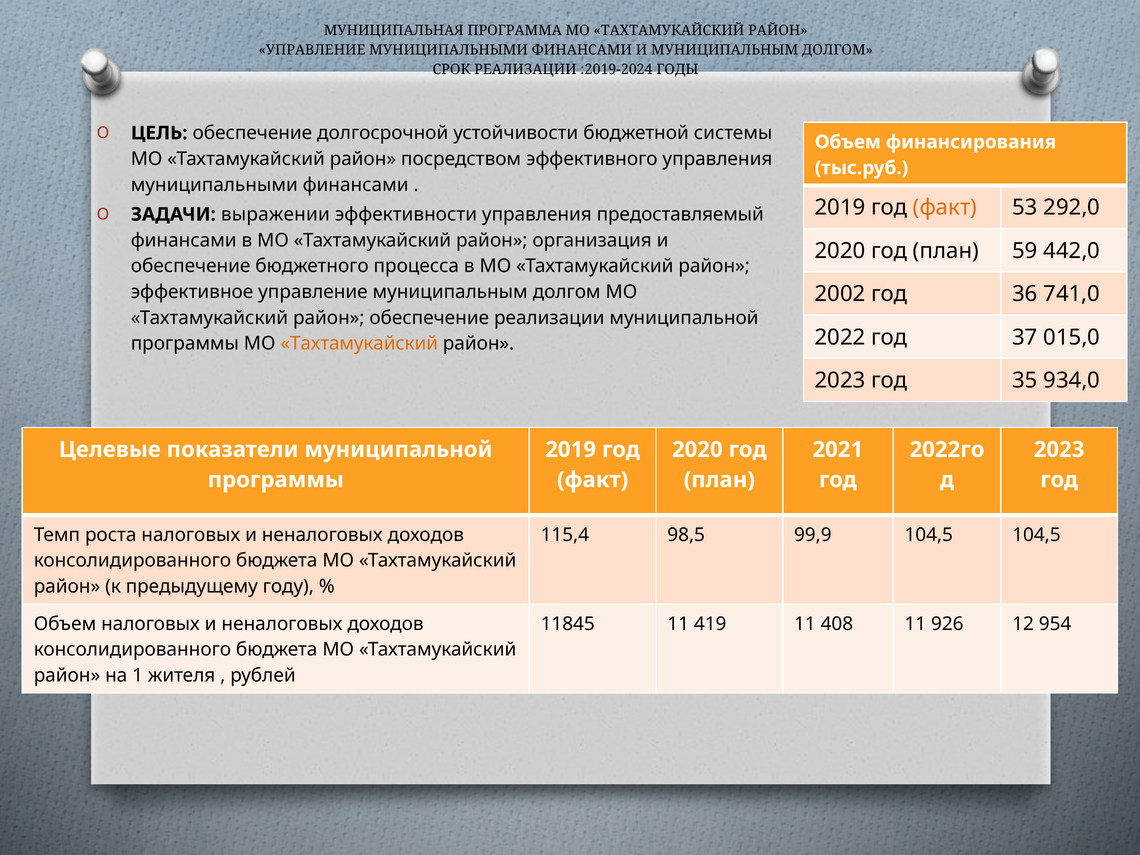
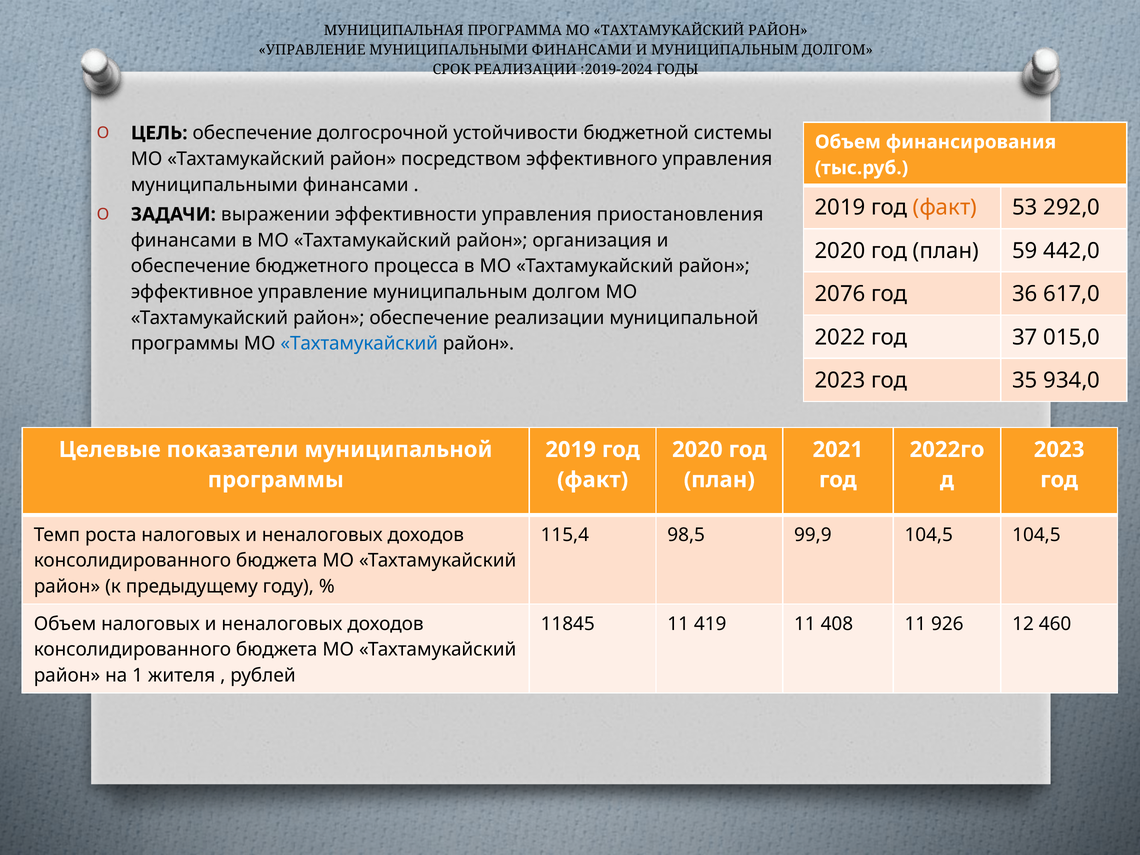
предоставляемый: предоставляемый -> приостановления
2002: 2002 -> 2076
741,0: 741,0 -> 617,0
Тахтамукайский at (359, 344) colour: orange -> blue
954: 954 -> 460
